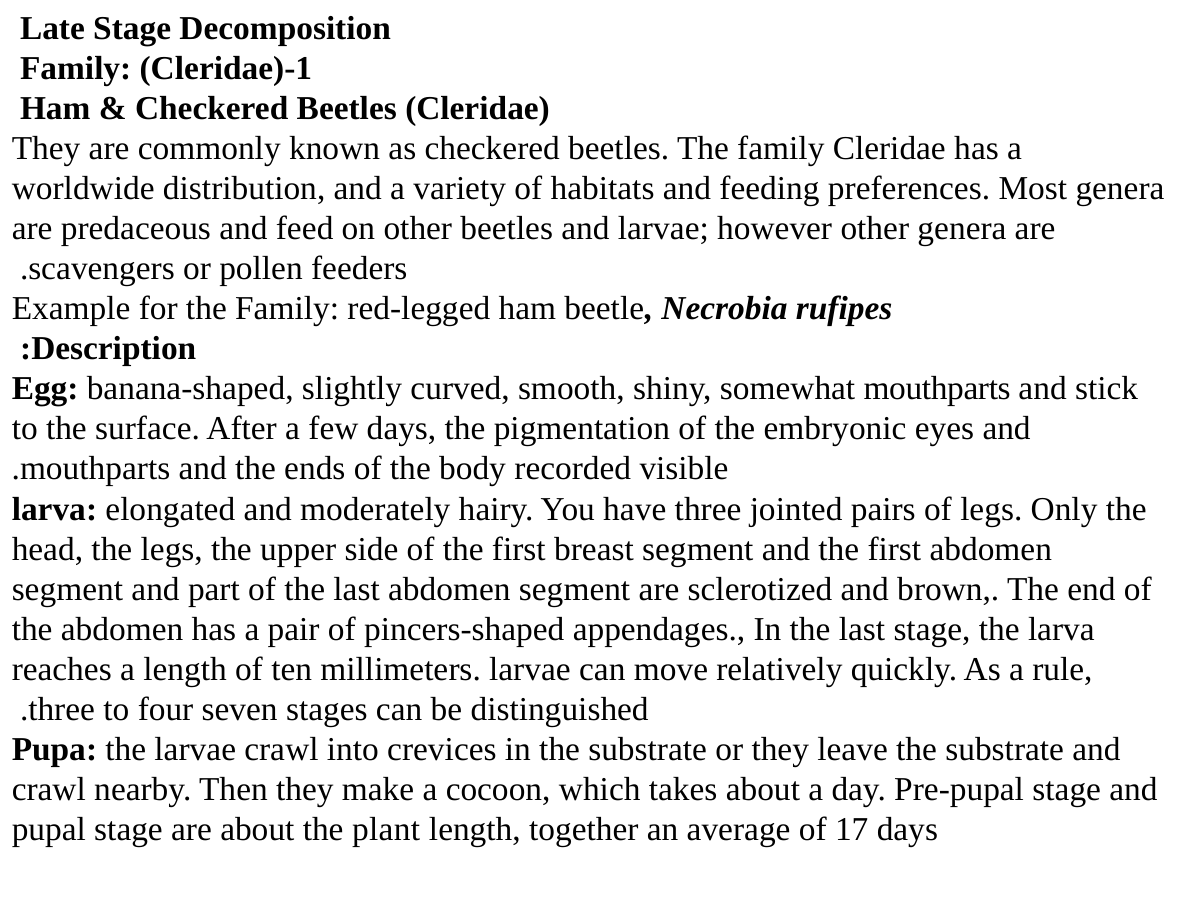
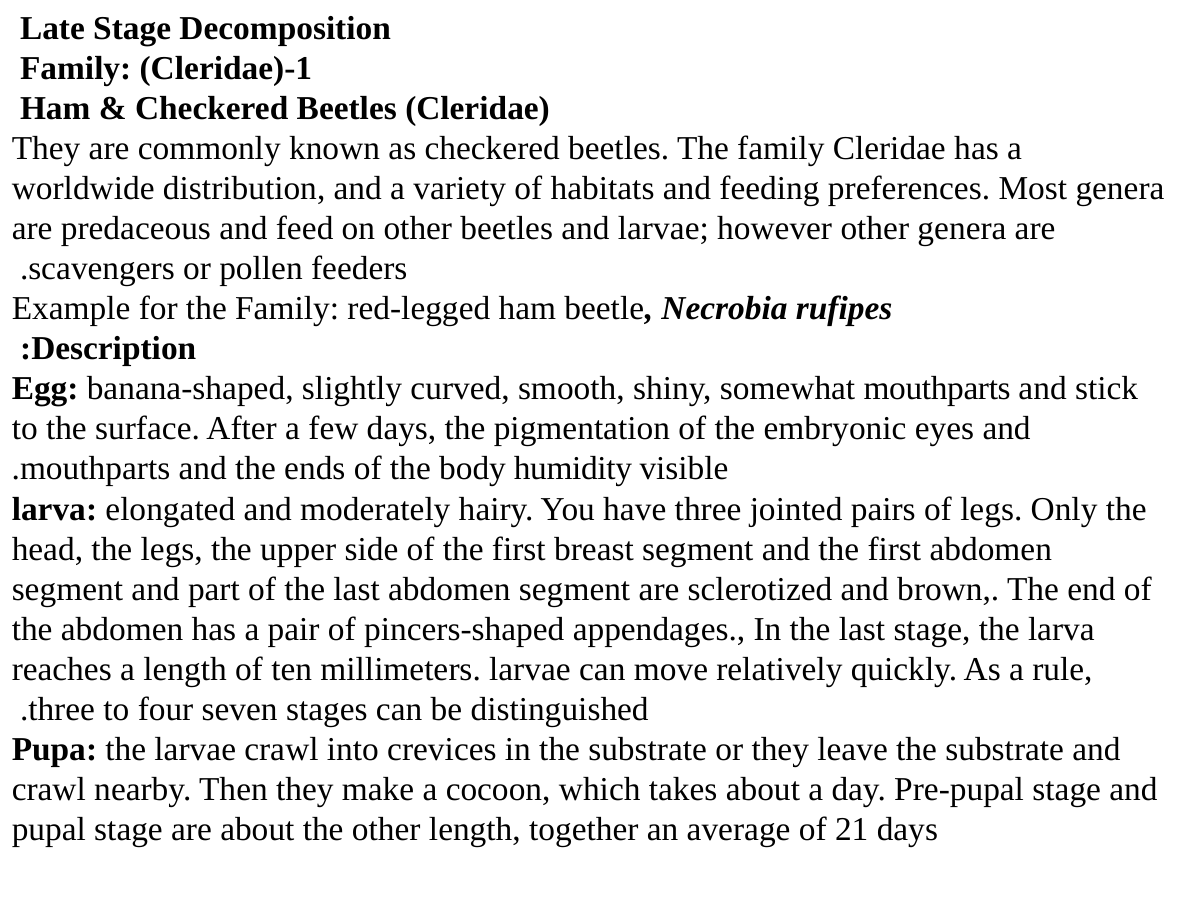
recorded: recorded -> humidity
the plant: plant -> other
17: 17 -> 21
